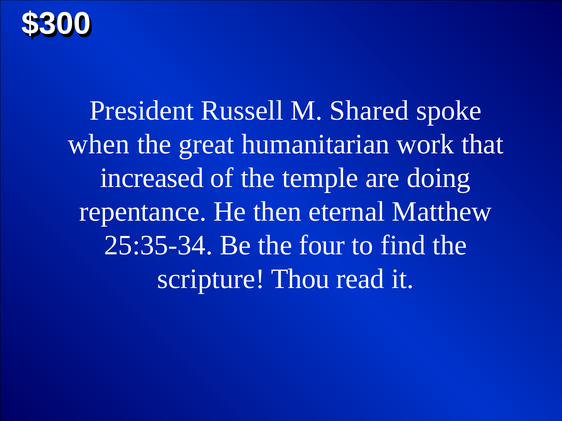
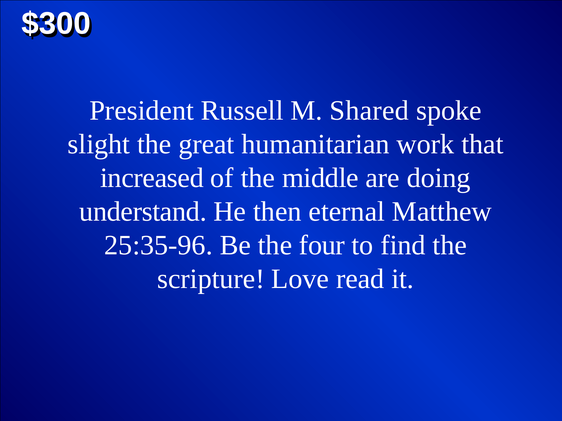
when: when -> slight
temple: temple -> middle
repentance: repentance -> understand
25:35-34: 25:35-34 -> 25:35-96
Thou: Thou -> Love
